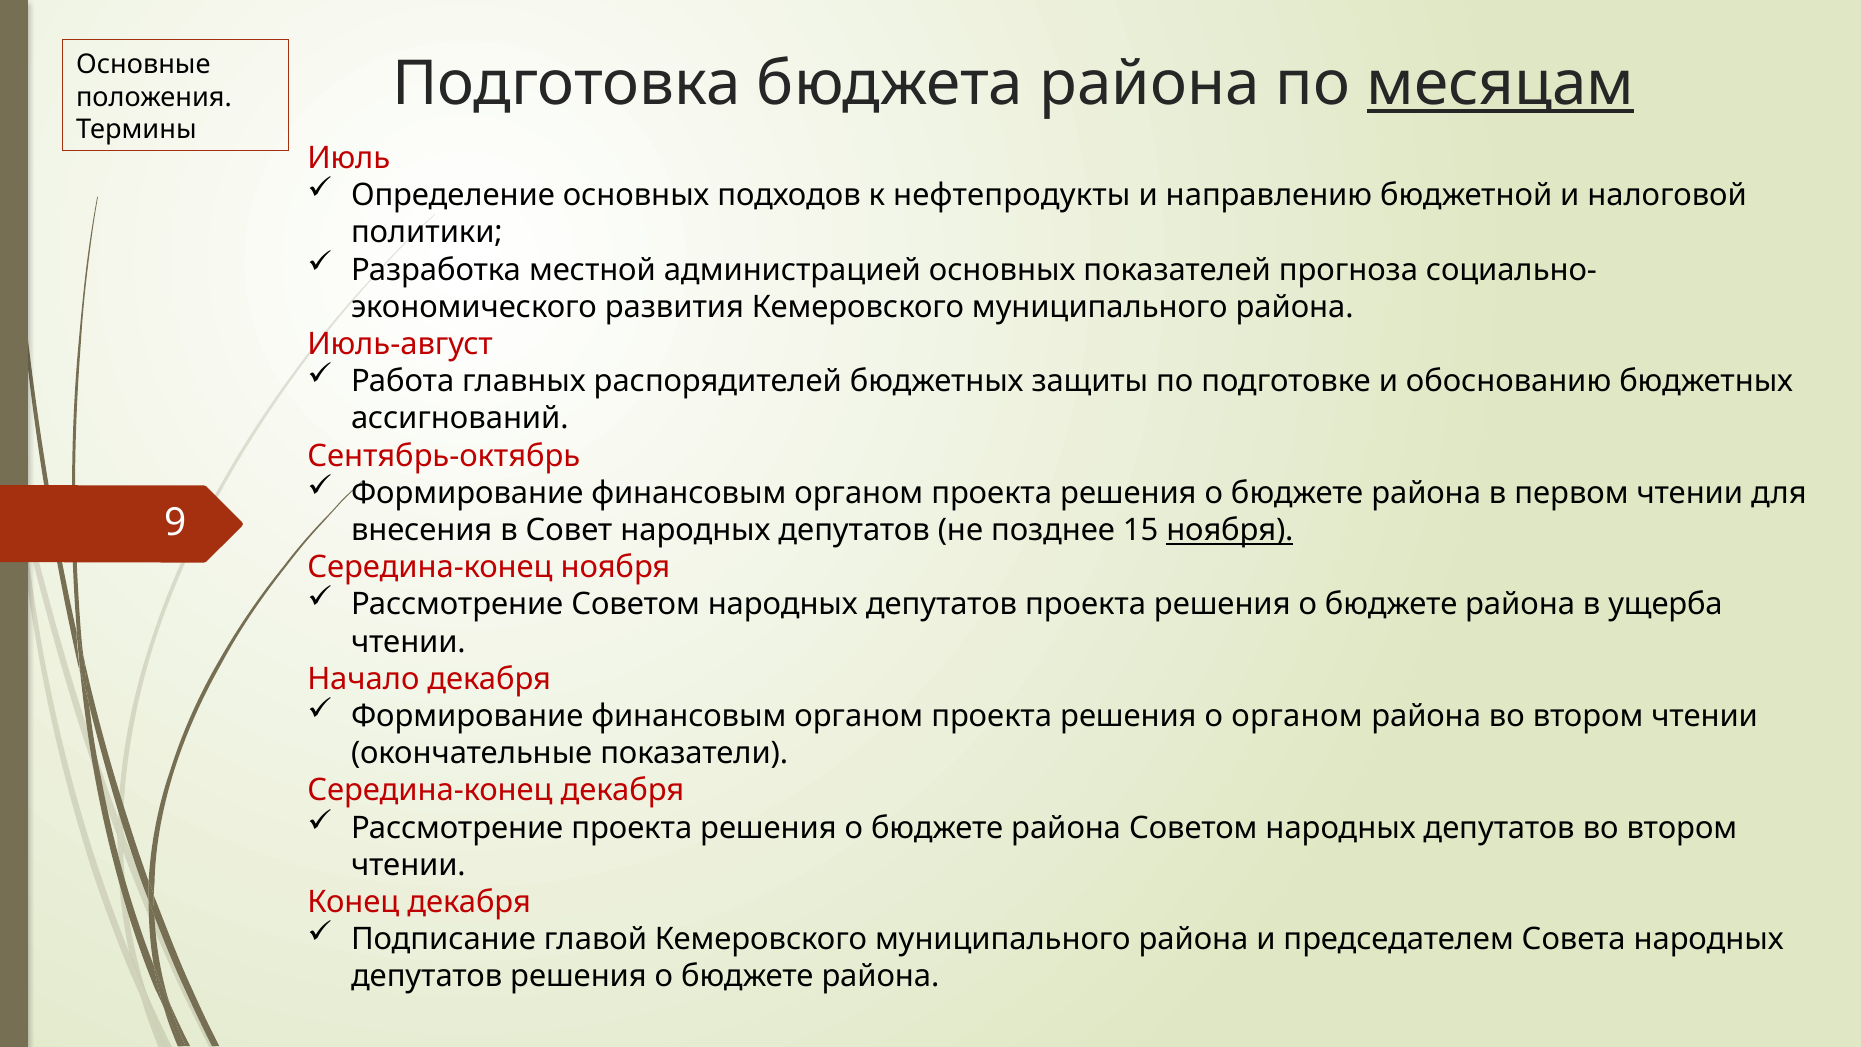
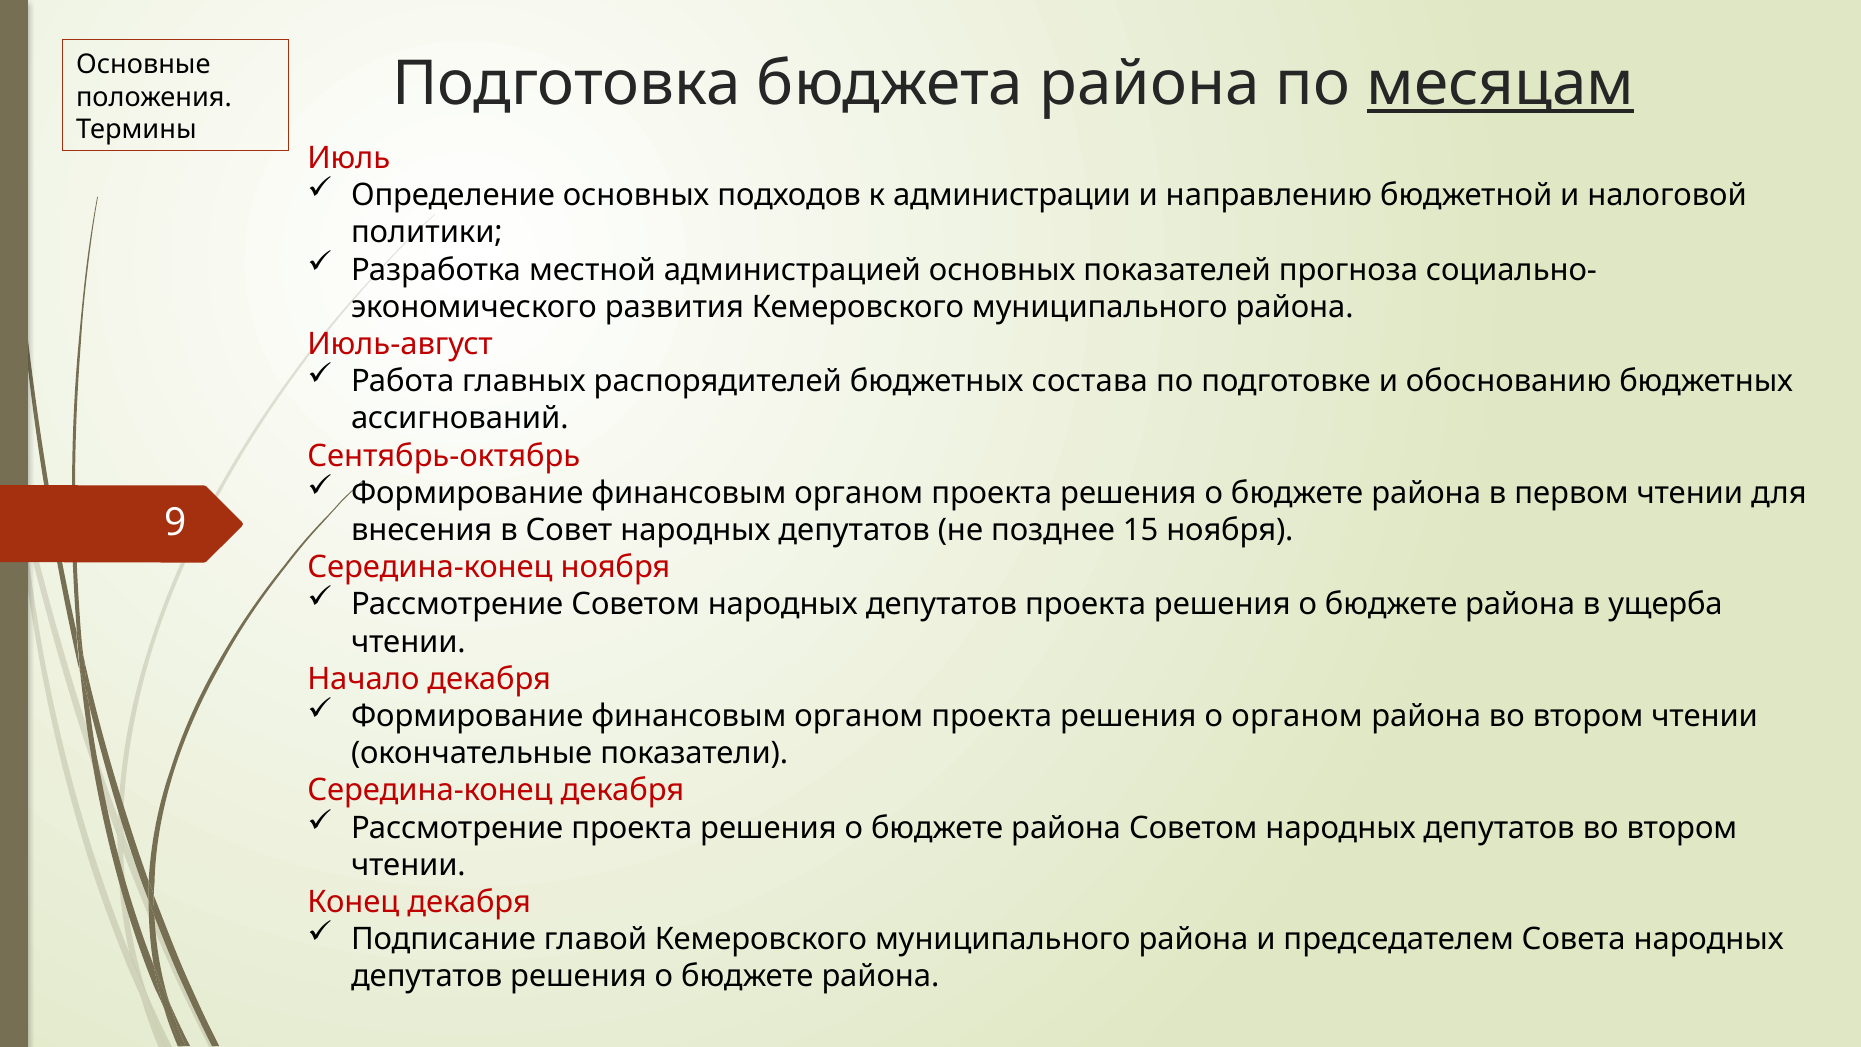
нефтепродукты: нефтепродукты -> администрации
защиты: защиты -> состава
ноября at (1230, 530) underline: present -> none
